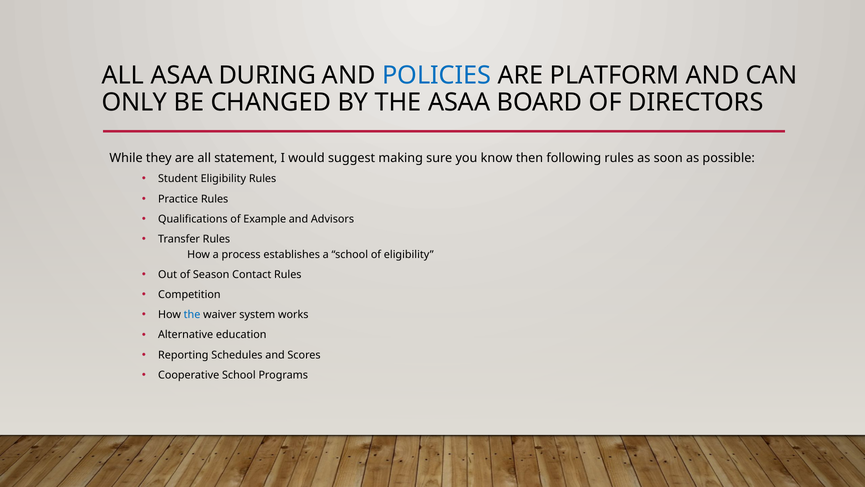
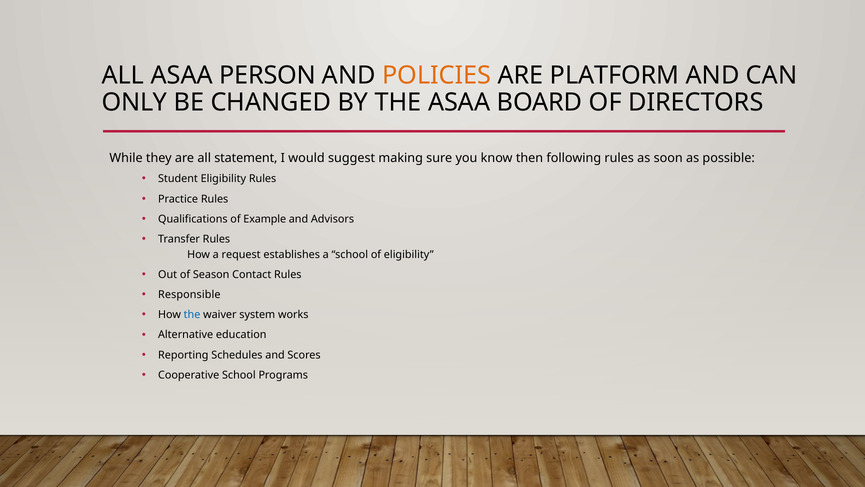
DURING: DURING -> PERSON
POLICIES colour: blue -> orange
process: process -> request
Competition: Competition -> Responsible
